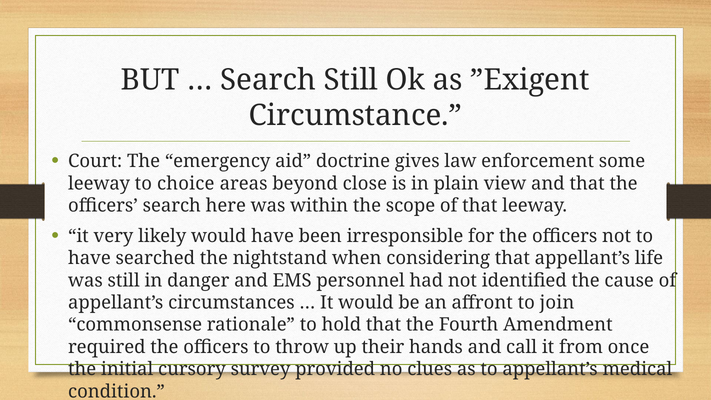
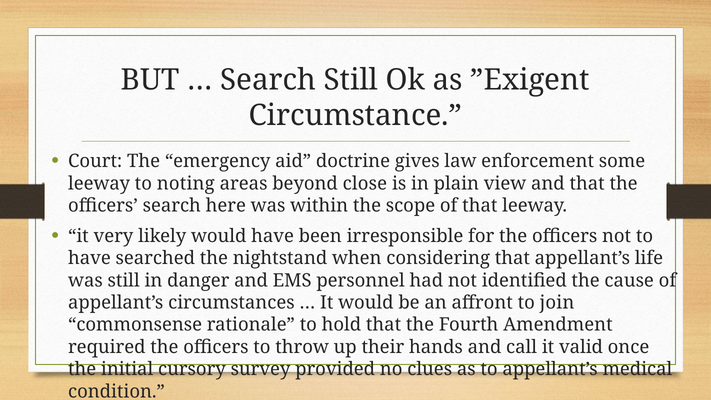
choice: choice -> noting
from: from -> valid
